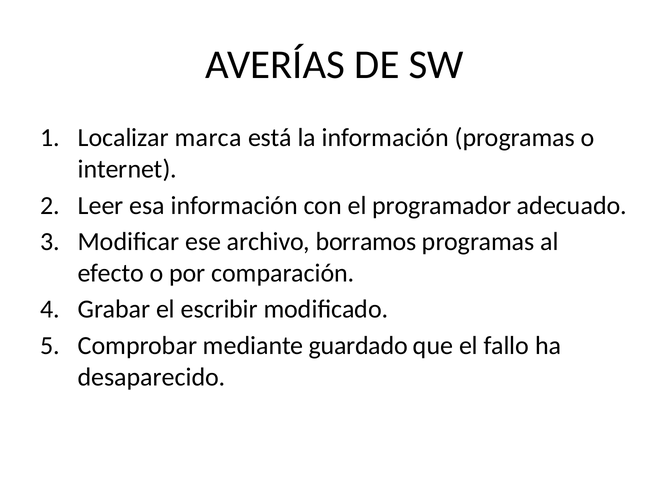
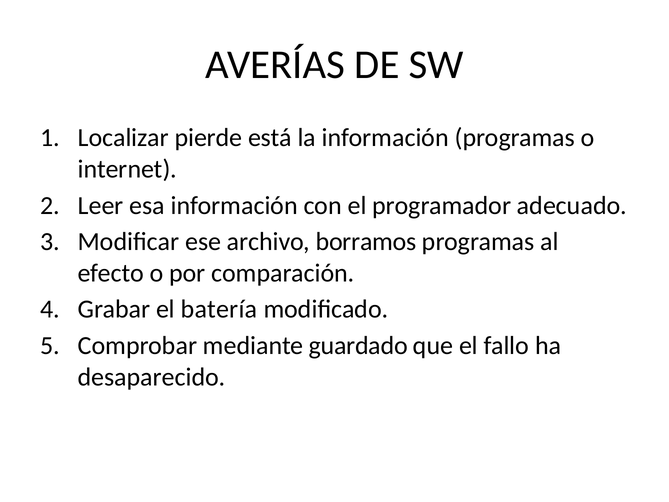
marca: marca -> pierde
escribir: escribir -> batería
